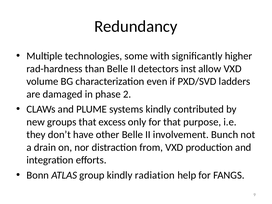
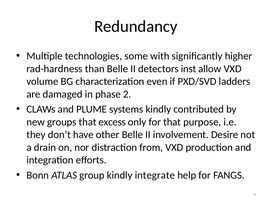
Bunch: Bunch -> Desire
radiation: radiation -> integrate
